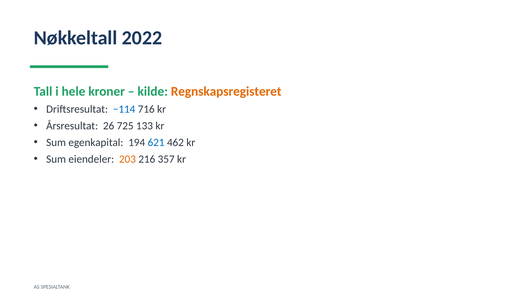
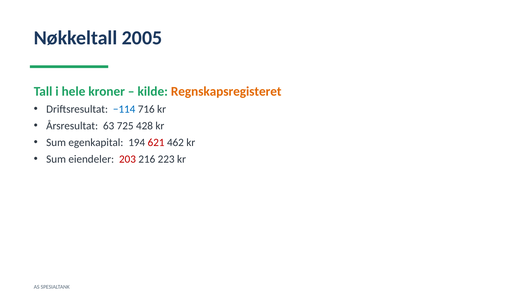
2022: 2022 -> 2005
26: 26 -> 63
133: 133 -> 428
621 colour: blue -> red
203 colour: orange -> red
357: 357 -> 223
